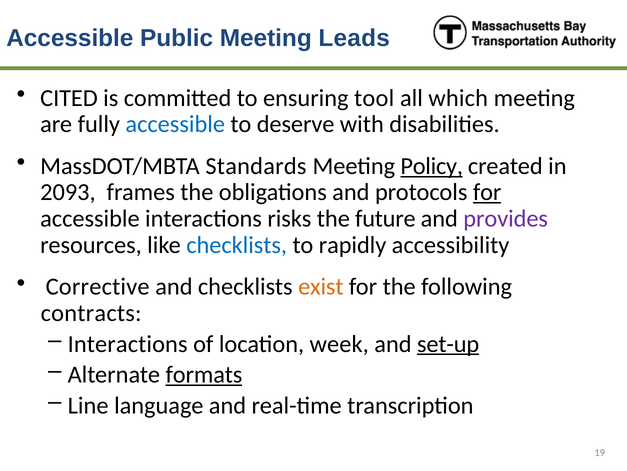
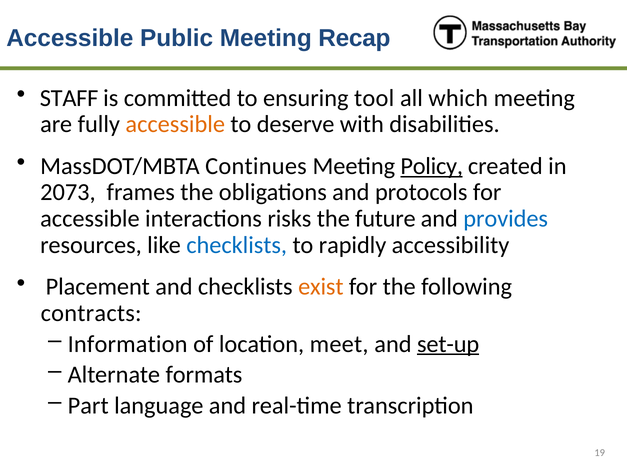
Leads: Leads -> Recap
CITED: CITED -> STAFF
accessible at (175, 124) colour: blue -> orange
Standards: Standards -> Continues
2093: 2093 -> 2073
for at (487, 192) underline: present -> none
provides colour: purple -> blue
Corrective: Corrective -> Placement
Interactions at (128, 343): Interactions -> Information
week: week -> meet
formats underline: present -> none
Line: Line -> Part
